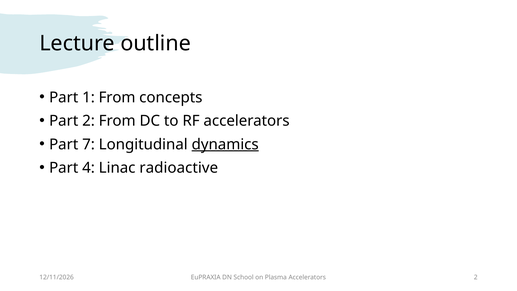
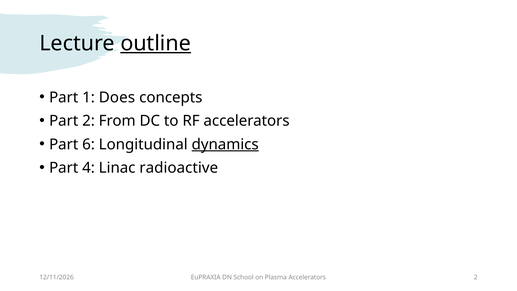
outline underline: none -> present
1 From: From -> Does
7: 7 -> 6
